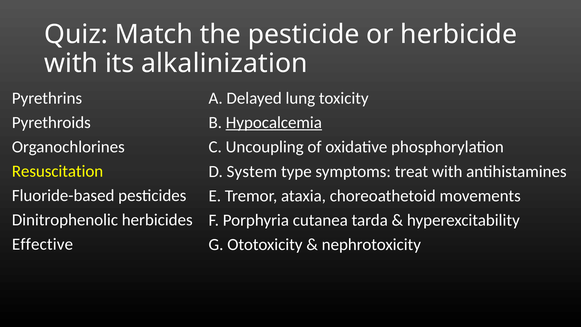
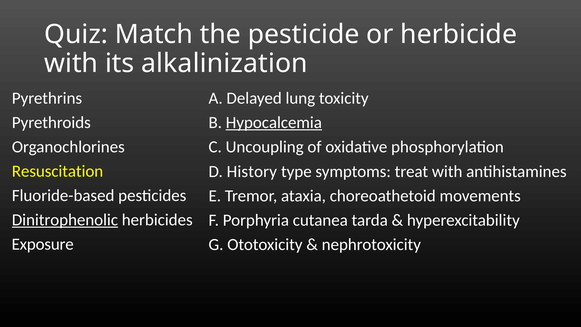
System: System -> History
Dinitrophenolic underline: none -> present
Effective: Effective -> Exposure
